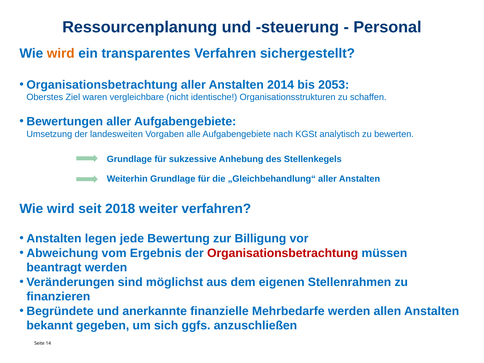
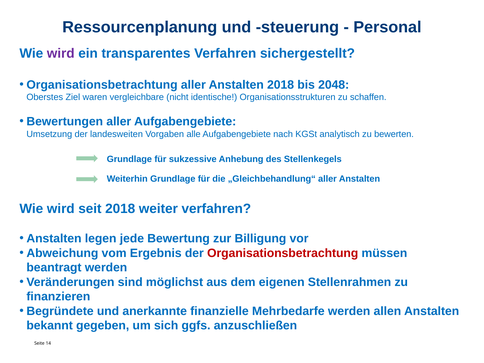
wird at (61, 53) colour: orange -> purple
Anstalten 2014: 2014 -> 2018
2053: 2053 -> 2048
